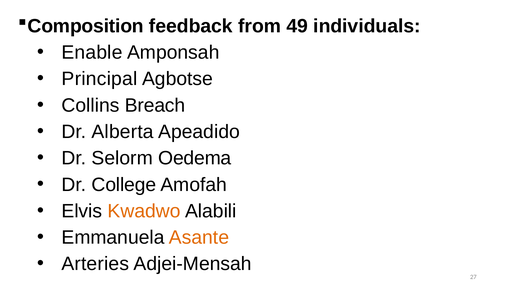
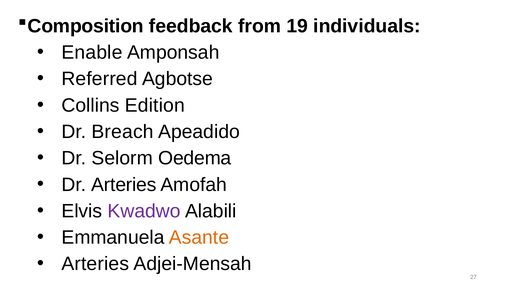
49: 49 -> 19
Principal: Principal -> Referred
Breach: Breach -> Edition
Alberta: Alberta -> Breach
Dr College: College -> Arteries
Kwadwo colour: orange -> purple
